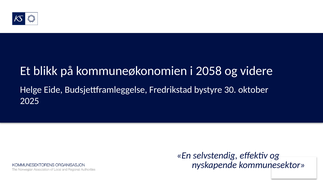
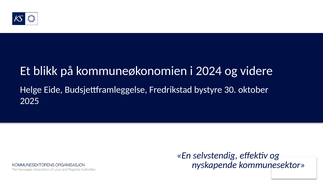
2058: 2058 -> 2024
